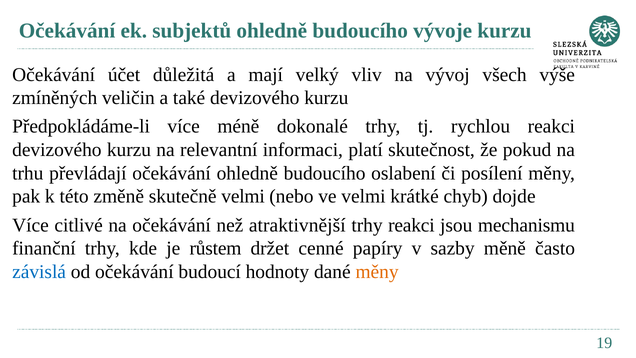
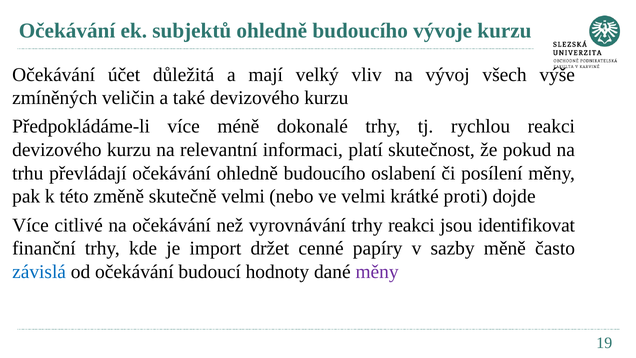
chyb: chyb -> proti
atraktivnější: atraktivnější -> vyrovnávání
mechanismu: mechanismu -> identifikovat
růstem: růstem -> import
měny at (377, 272) colour: orange -> purple
